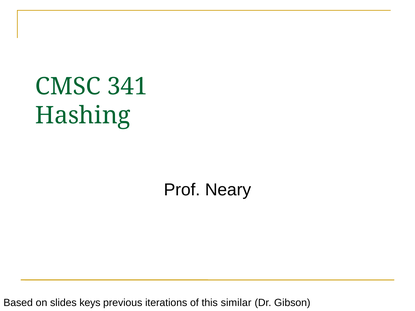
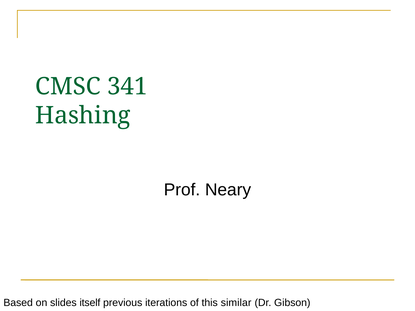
keys: keys -> itself
